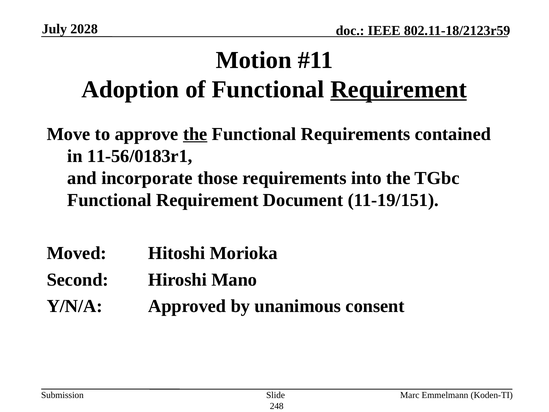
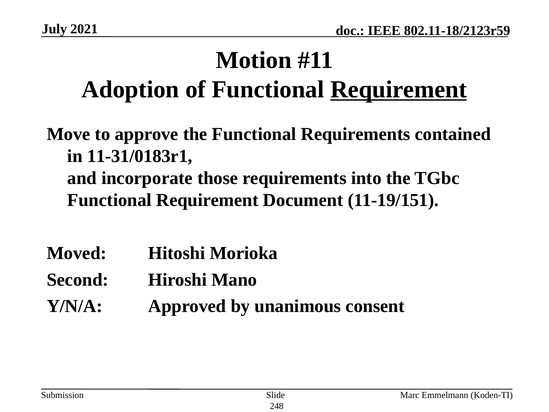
2028: 2028 -> 2021
the at (195, 134) underline: present -> none
11-56/0183r1: 11-56/0183r1 -> 11-31/0183r1
